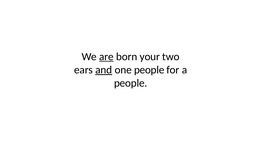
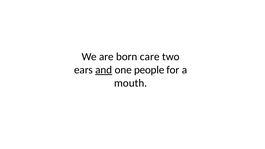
are underline: present -> none
your: your -> care
people at (131, 83): people -> mouth
